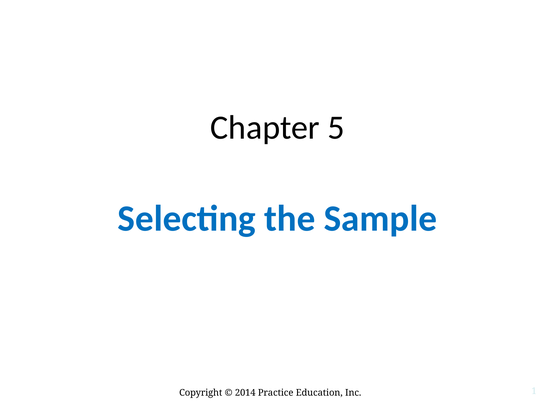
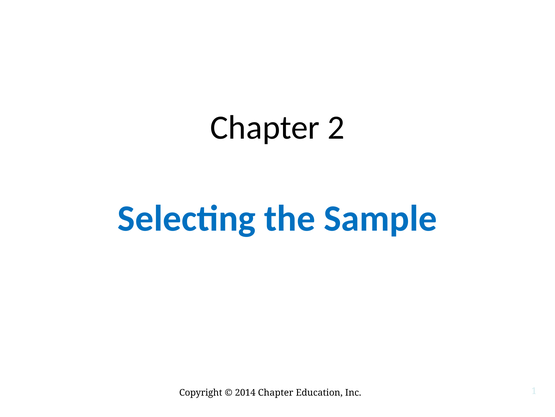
5: 5 -> 2
2014 Practice: Practice -> Chapter
